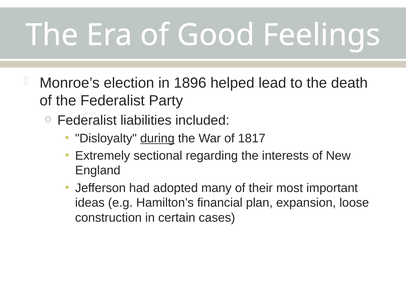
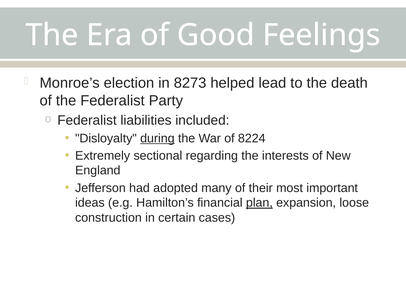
1896: 1896 -> 8273
1817: 1817 -> 8224
plan underline: none -> present
